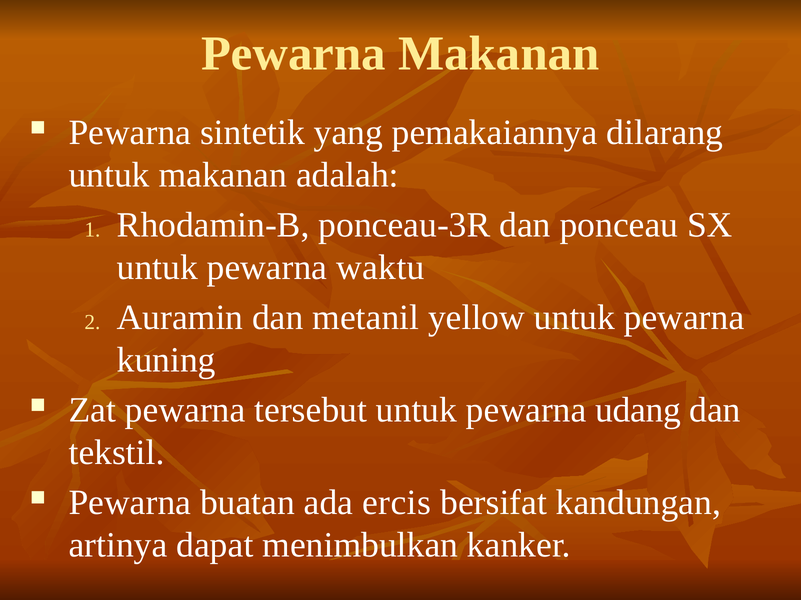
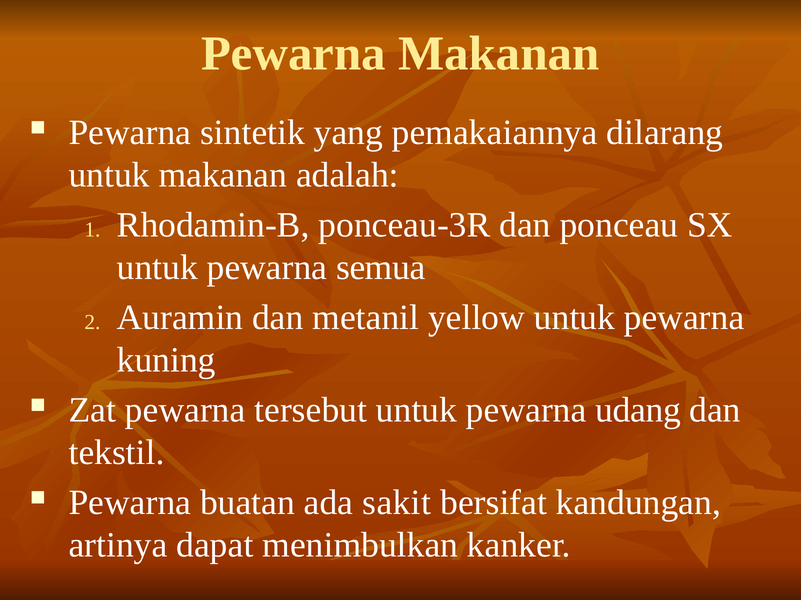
waktu: waktu -> semua
ercis: ercis -> sakit
